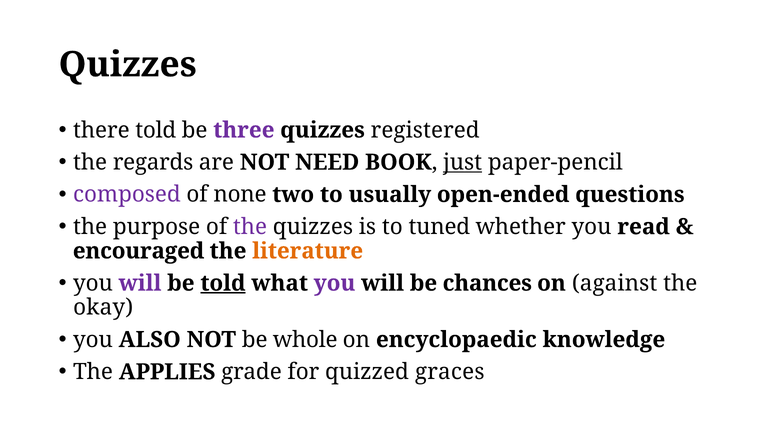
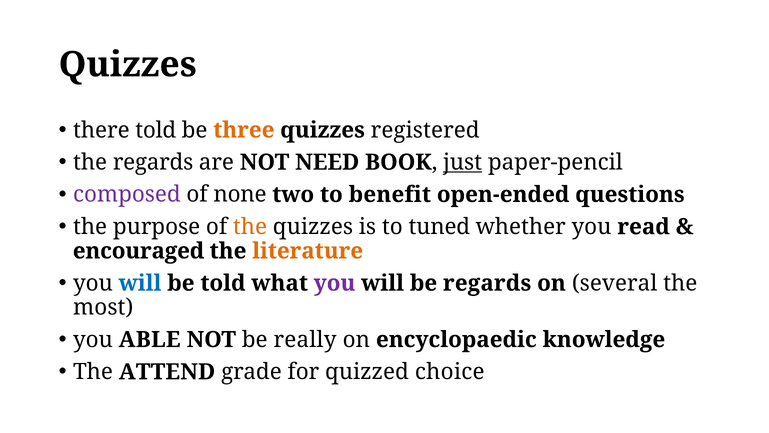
three colour: purple -> orange
usually: usually -> benefit
the at (250, 227) colour: purple -> orange
will at (140, 283) colour: purple -> blue
told at (223, 283) underline: present -> none
be chances: chances -> regards
against: against -> several
okay: okay -> most
ALSO: ALSO -> ABLE
whole: whole -> really
APPLIES: APPLIES -> ATTEND
graces: graces -> choice
